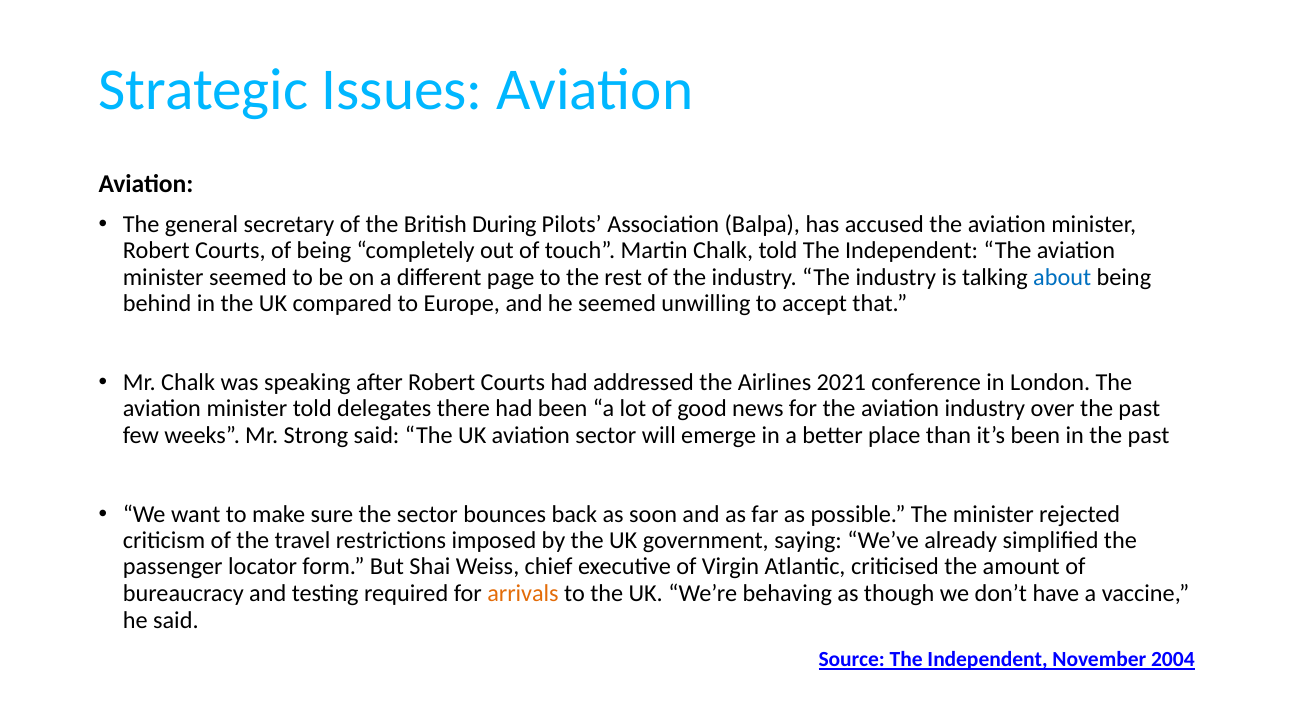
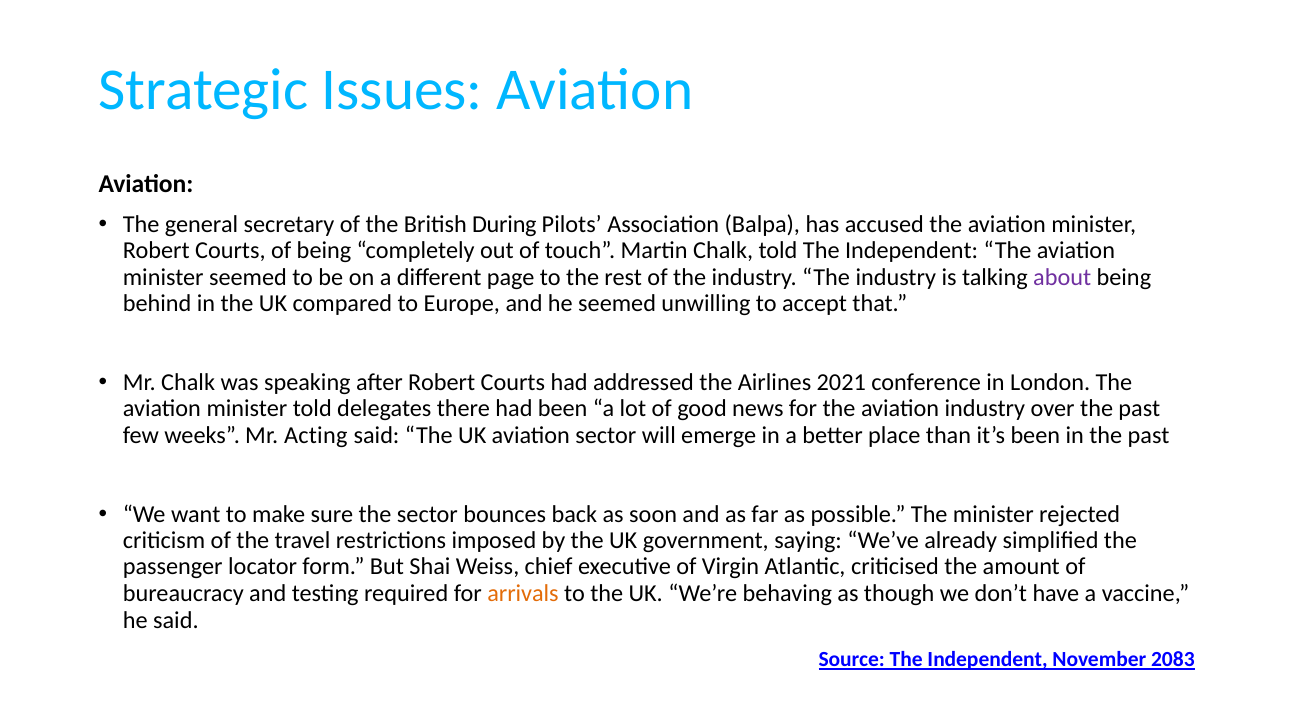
about colour: blue -> purple
Strong: Strong -> Acting
2004: 2004 -> 2083
